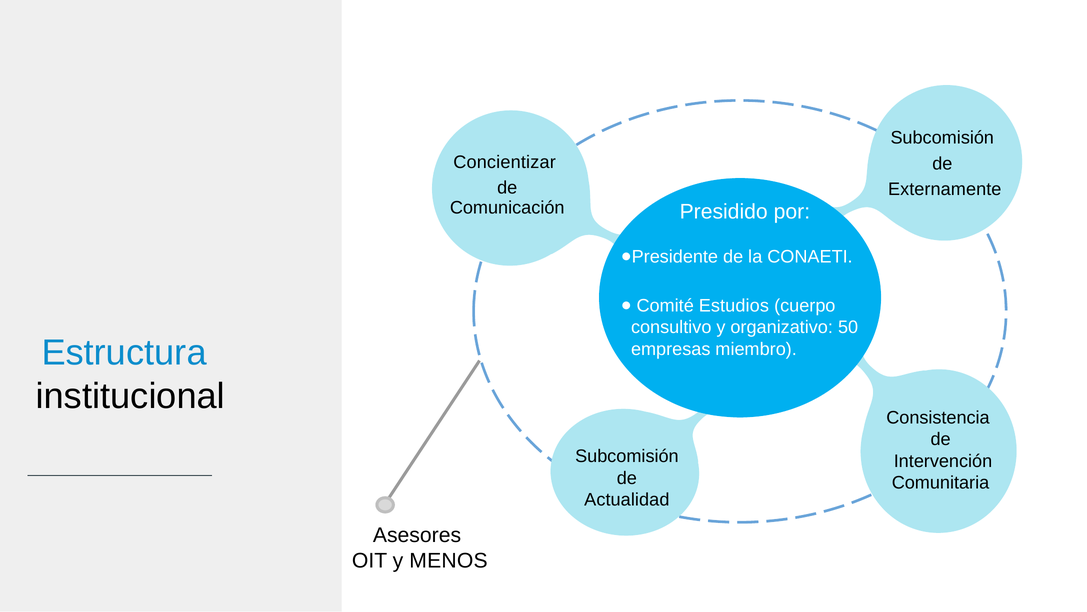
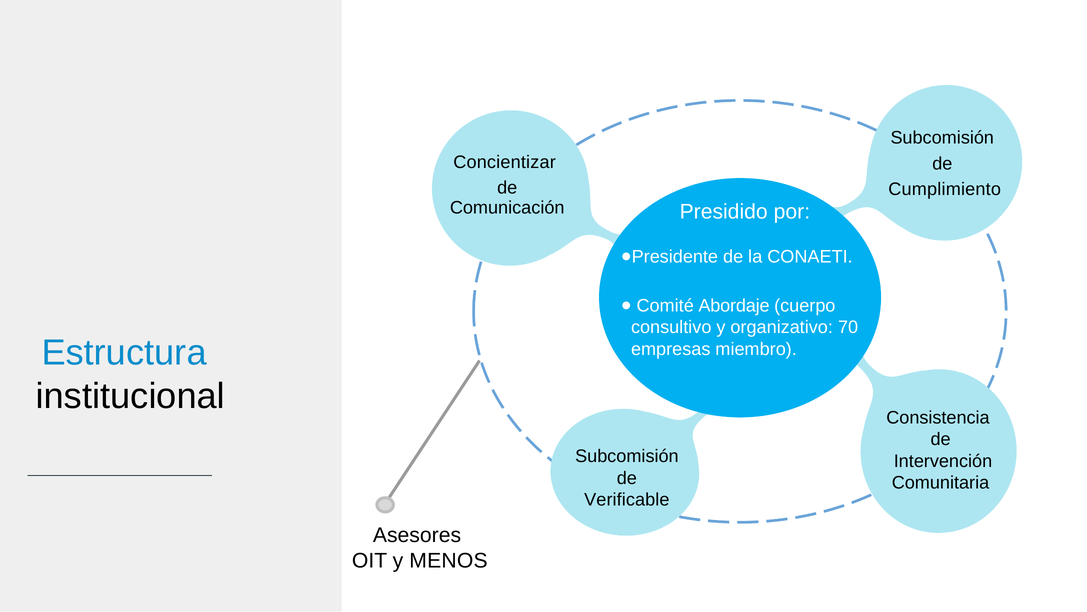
Externamente: Externamente -> Cumplimiento
Estudios: Estudios -> Abordaje
50: 50 -> 70
Actualidad: Actualidad -> Verificable
